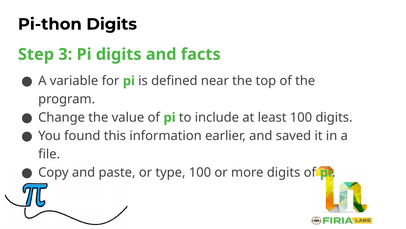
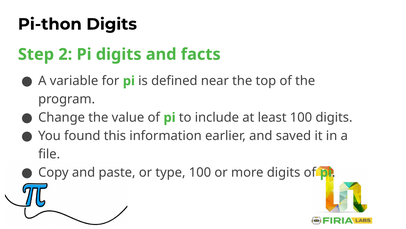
3: 3 -> 2
